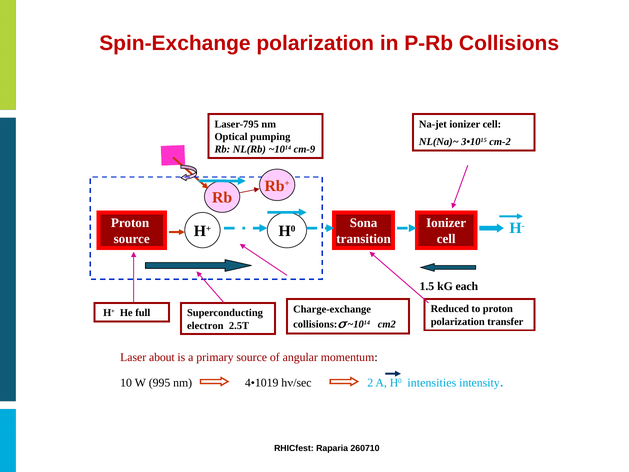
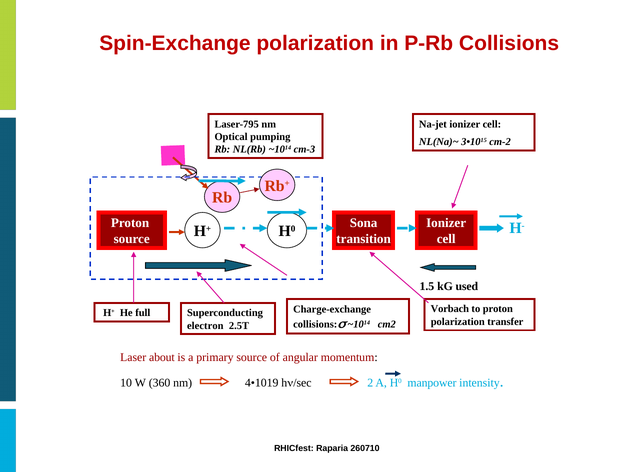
cm-9: cm-9 -> cm-3
each: each -> used
Reduced: Reduced -> Vorbach
995: 995 -> 360
intensities: intensities -> manpower
